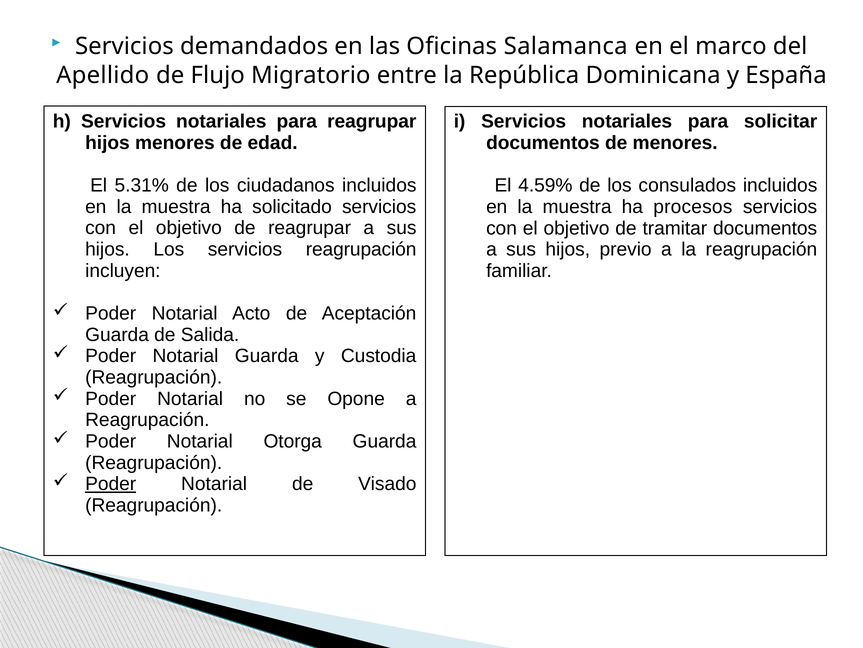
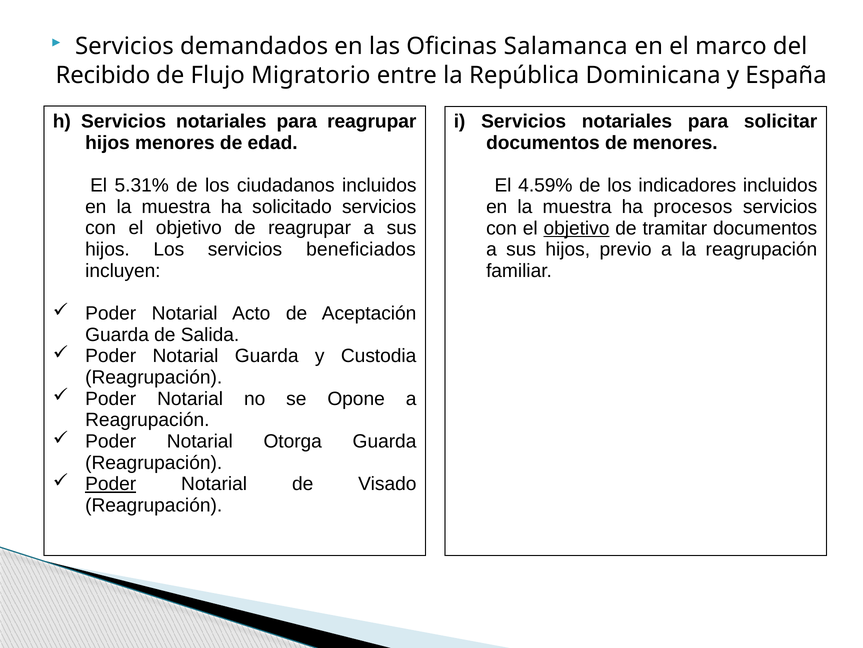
Apellido: Apellido -> Recibido
consulados: consulados -> indicadores
objetivo at (576, 228) underline: none -> present
servicios reagrupación: reagrupación -> beneficiados
